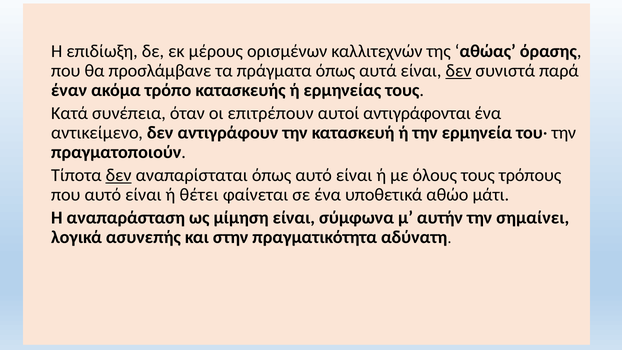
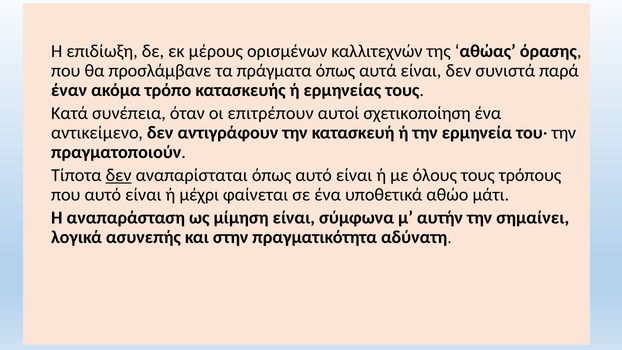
δεν at (459, 71) underline: present -> none
αντιγράφονται: αντιγράφονται -> σχετικοποίηση
θέτει: θέτει -> μέχρι
